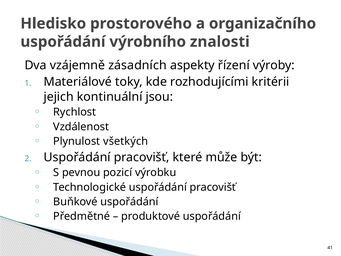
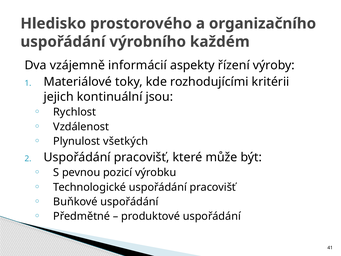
znalosti: znalosti -> každém
zásadních: zásadních -> informácií
